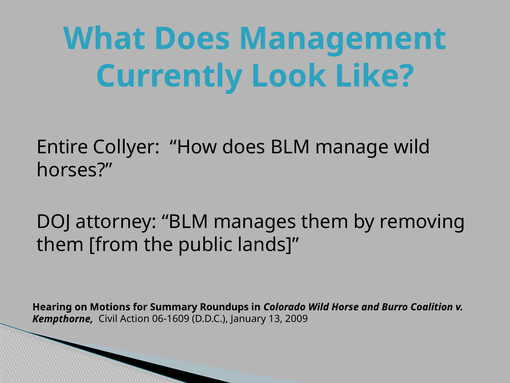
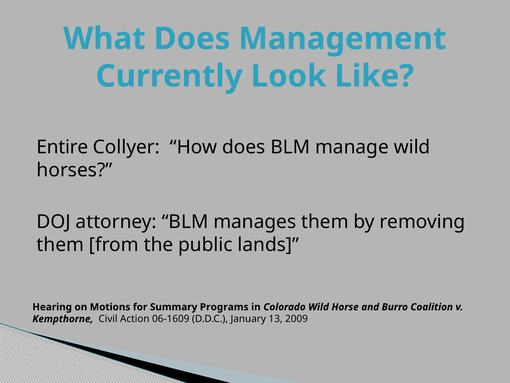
Roundups: Roundups -> Programs
